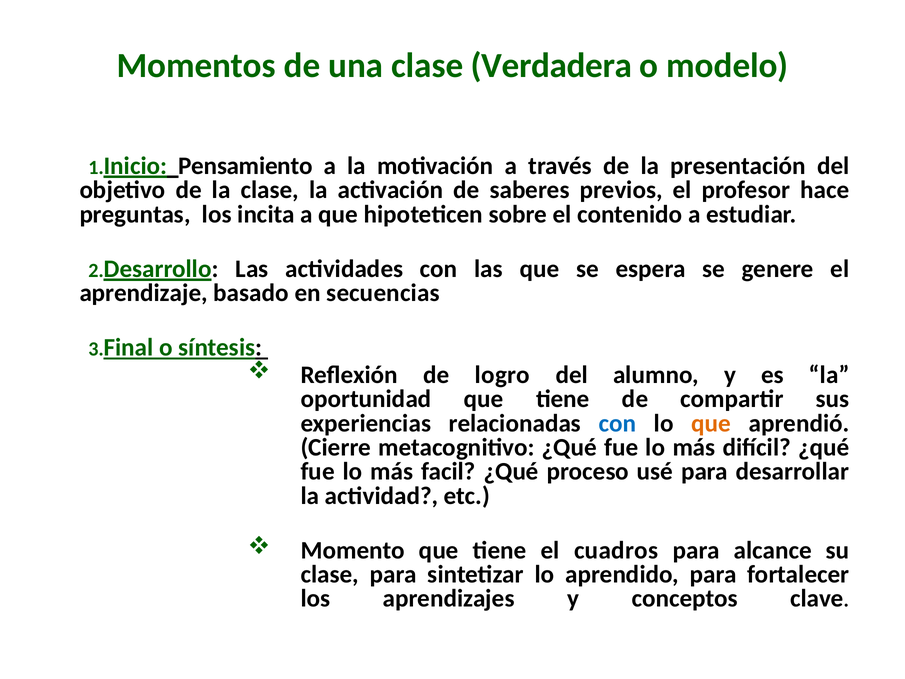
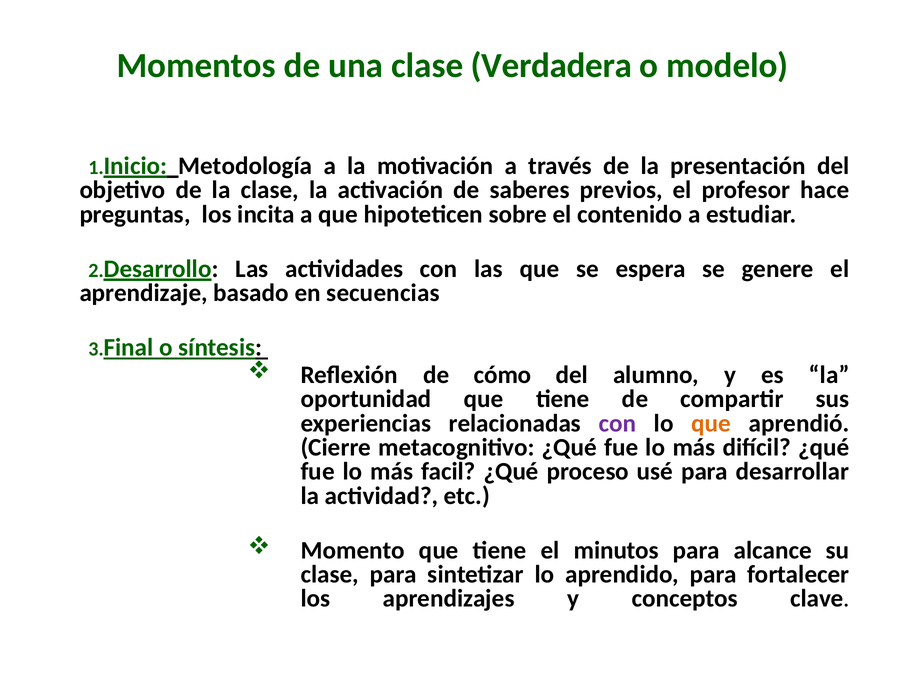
Pensamiento: Pensamiento -> Metodología
logro: logro -> cómo
con at (617, 423) colour: blue -> purple
cuadros: cuadros -> minutos
